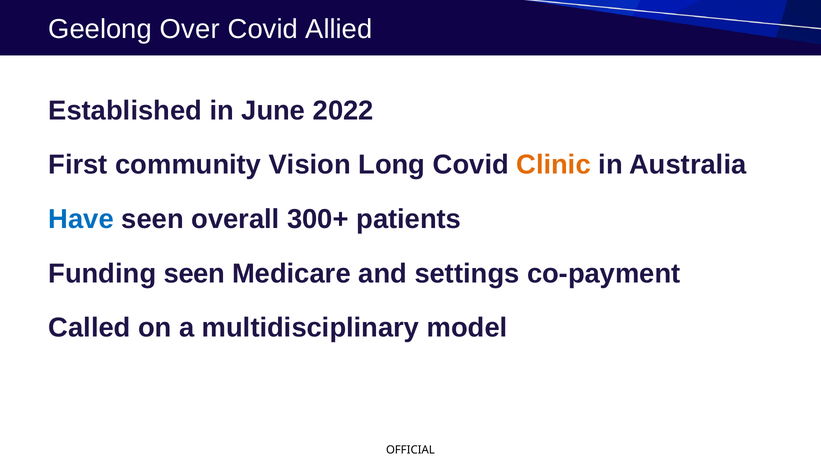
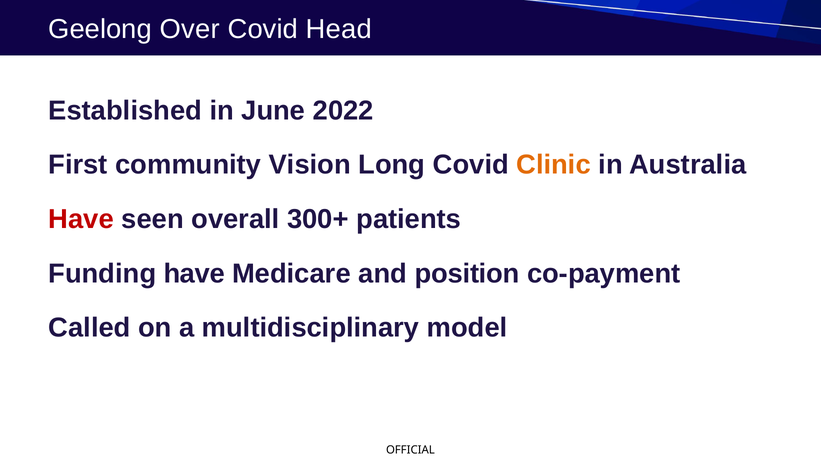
Allied: Allied -> Head
Have at (81, 219) colour: blue -> red
Funding seen: seen -> have
settings: settings -> position
